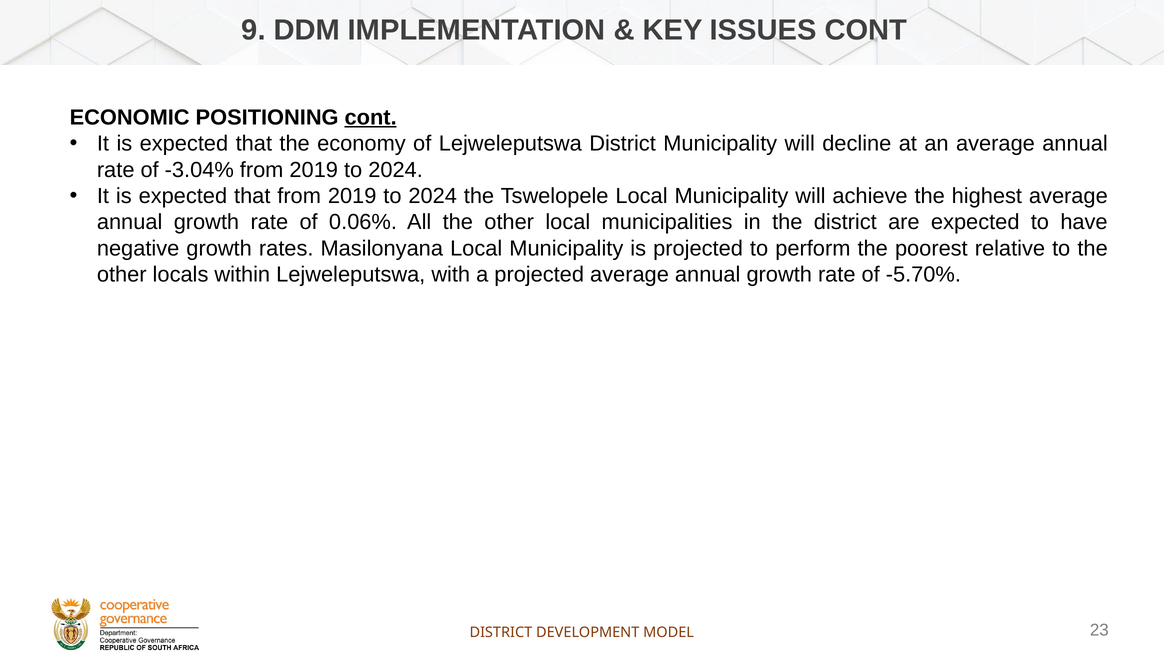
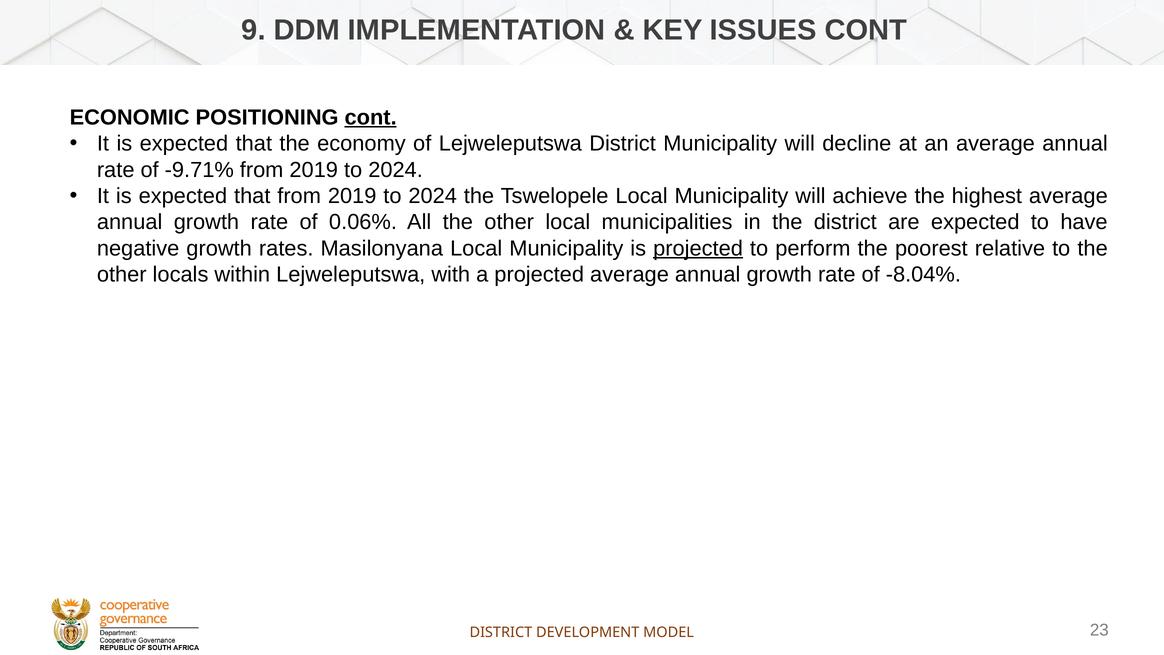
-3.04%: -3.04% -> -9.71%
projected at (698, 248) underline: none -> present
-5.70%: -5.70% -> -8.04%
